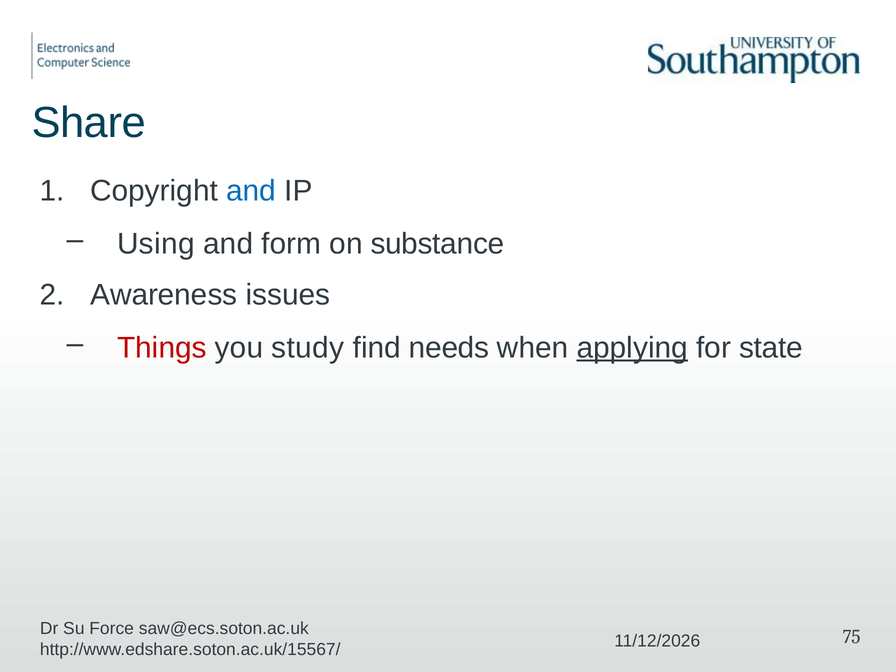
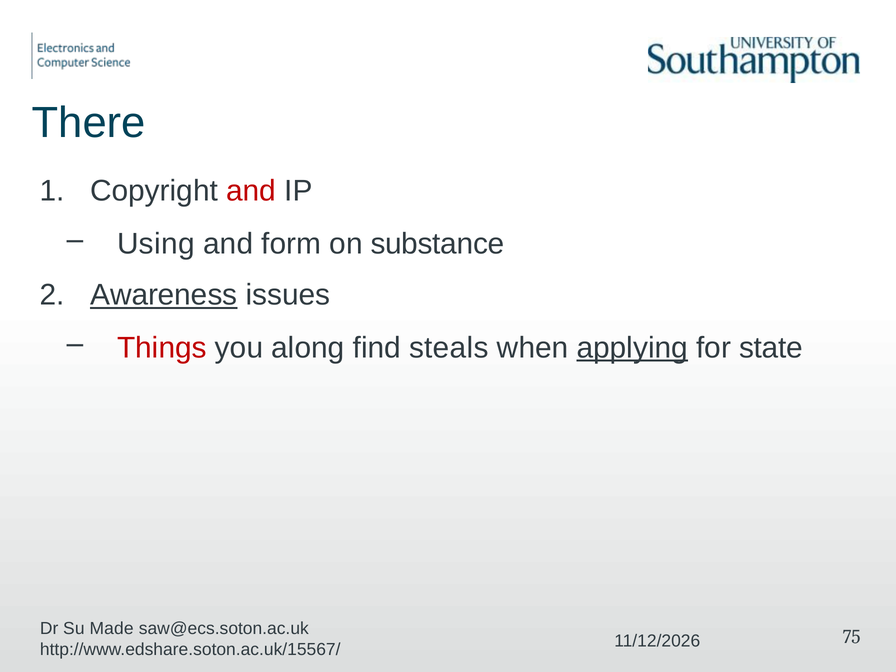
Share: Share -> There
and at (251, 191) colour: blue -> red
Awareness underline: none -> present
study: study -> along
needs: needs -> steals
Force: Force -> Made
